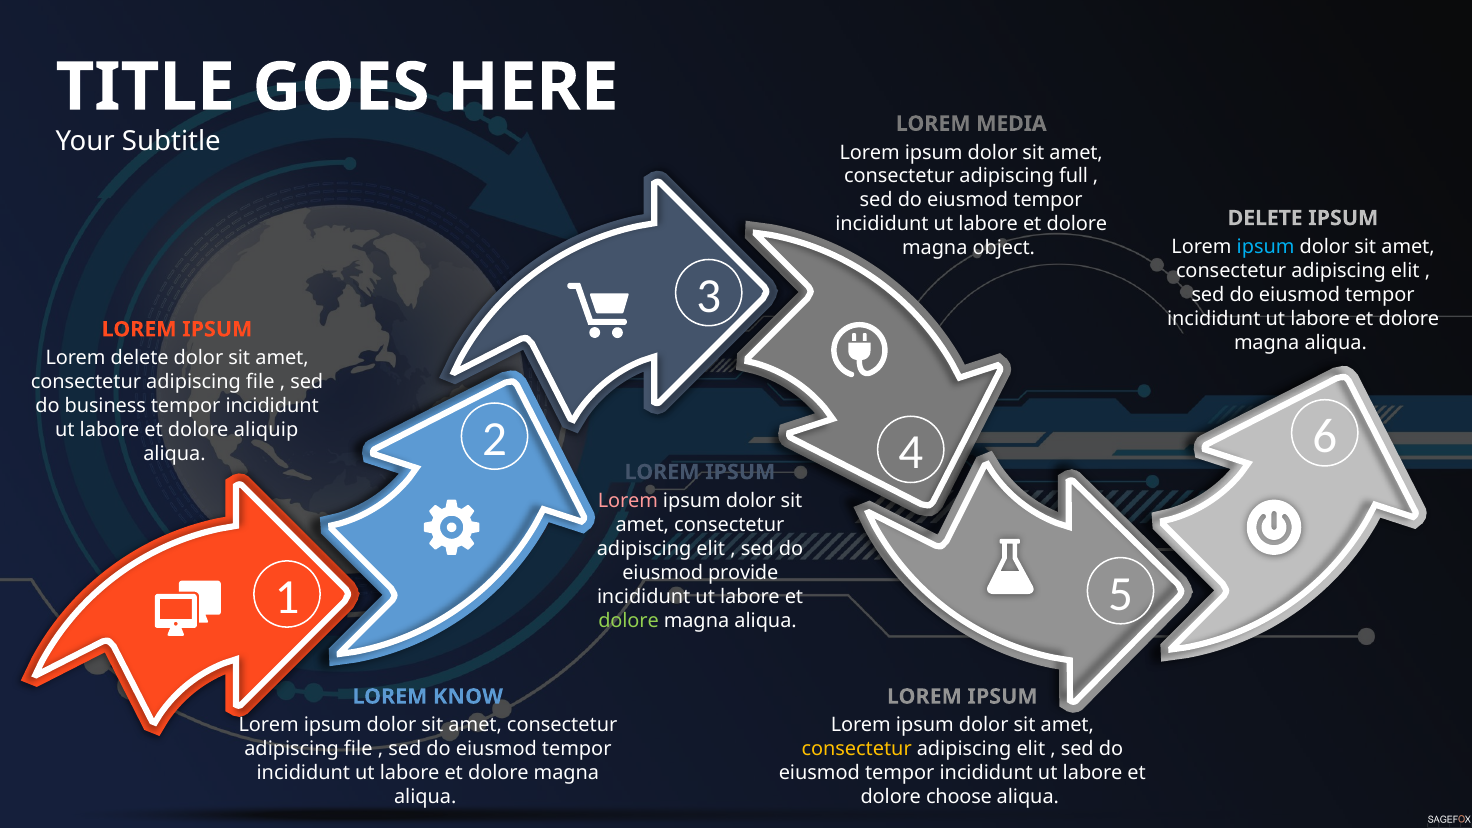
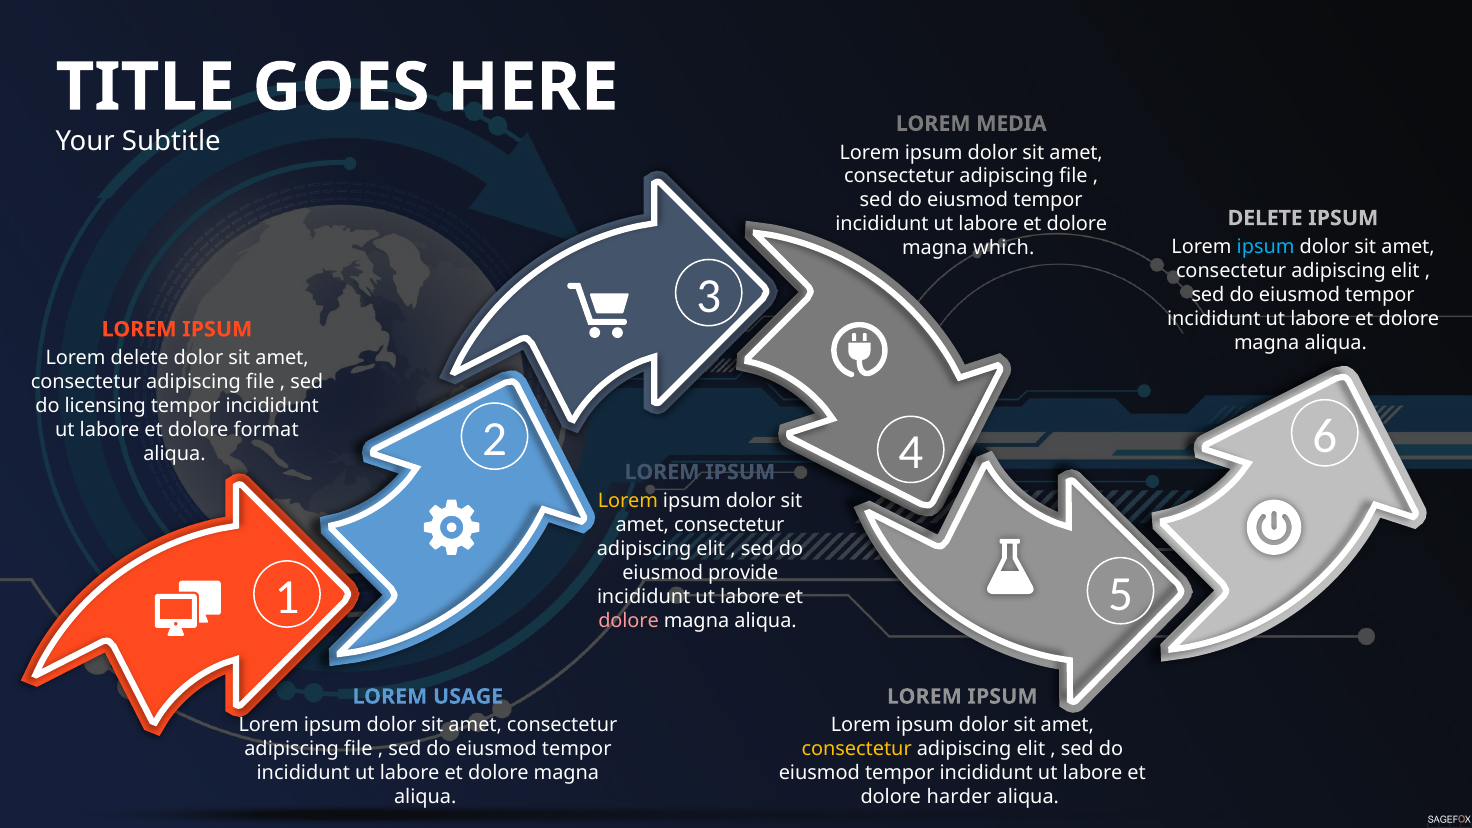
full at (1074, 176): full -> file
object: object -> which
business: business -> licensing
aliquip: aliquip -> format
Lorem at (628, 501) colour: pink -> yellow
dolore at (629, 621) colour: light green -> pink
KNOW: KNOW -> USAGE
choose: choose -> harder
